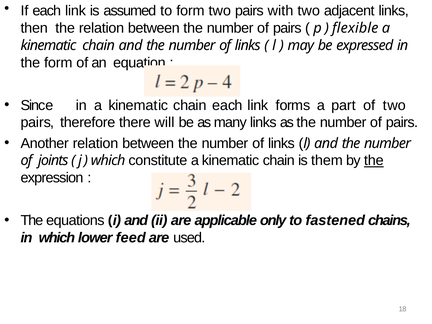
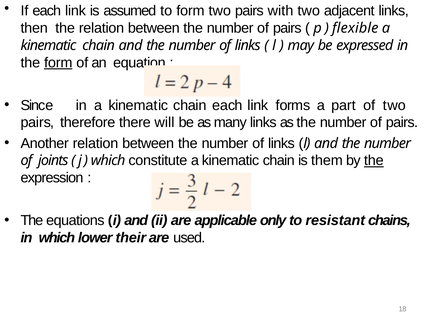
form at (58, 63) underline: none -> present
fastened: fastened -> resistant
feed: feed -> their
